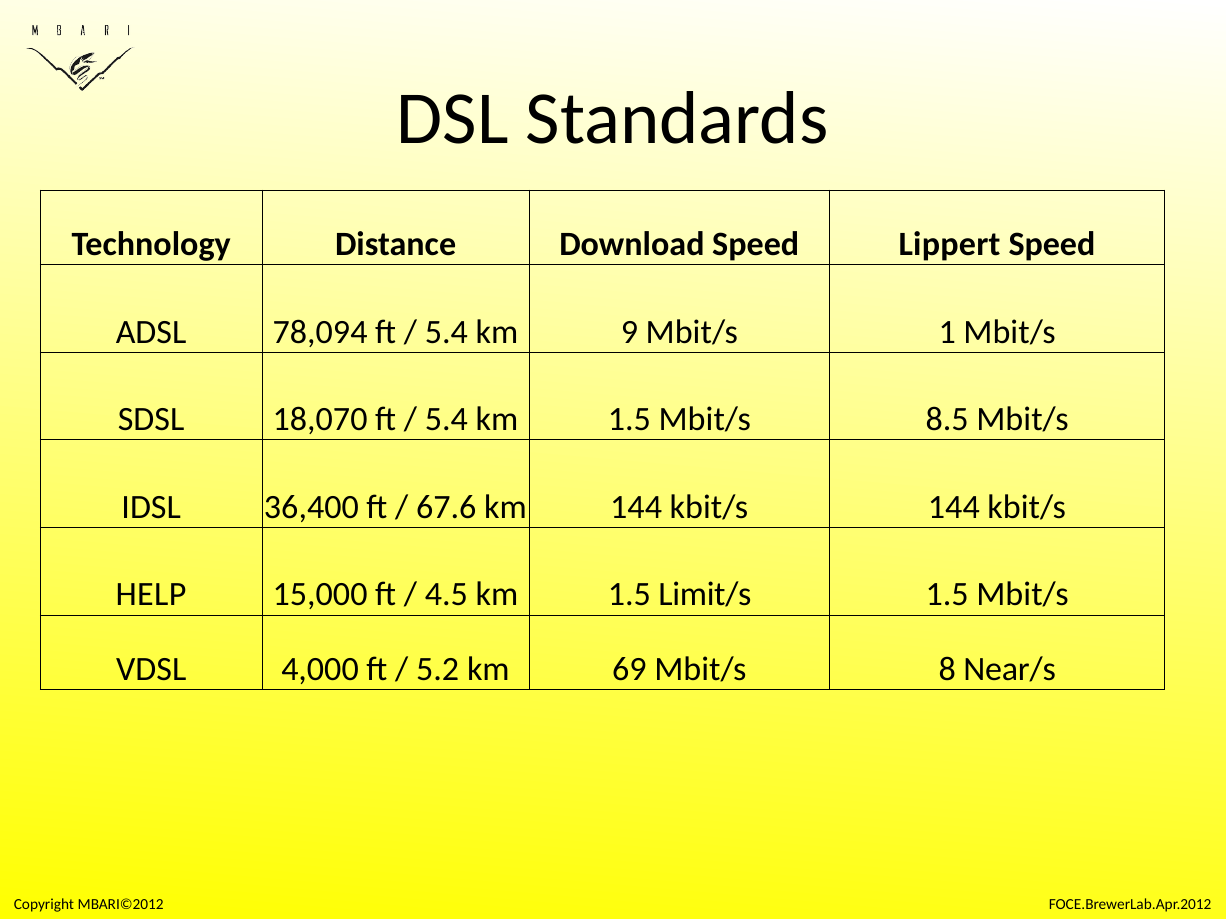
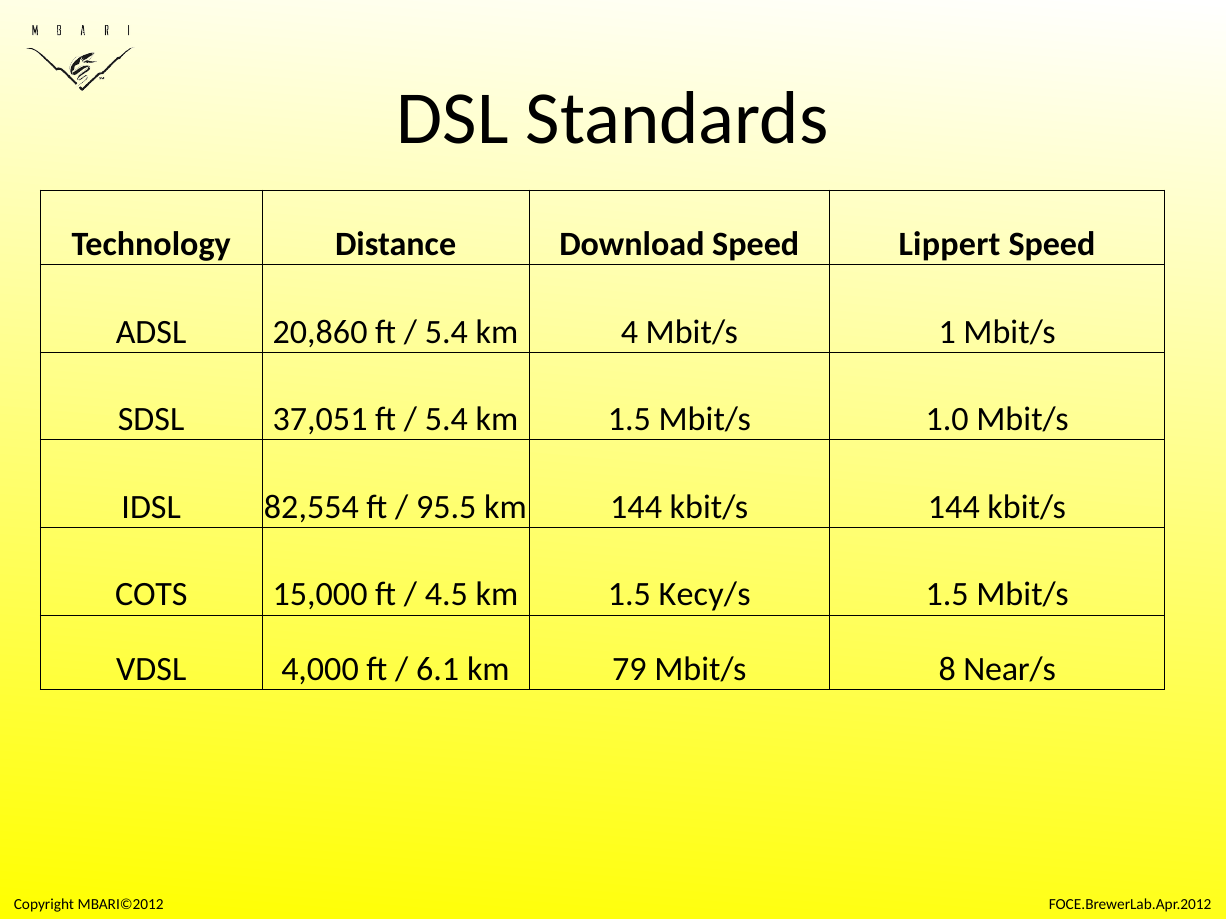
78,094: 78,094 -> 20,860
9: 9 -> 4
18,070: 18,070 -> 37,051
8.5: 8.5 -> 1.0
36,400: 36,400 -> 82,554
67.6: 67.6 -> 95.5
HELP: HELP -> COTS
Limit/s: Limit/s -> Kecy/s
5.2: 5.2 -> 6.1
69: 69 -> 79
